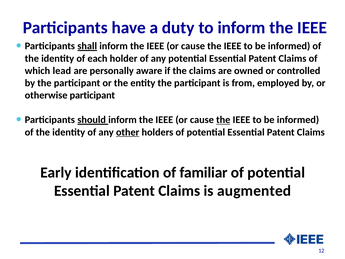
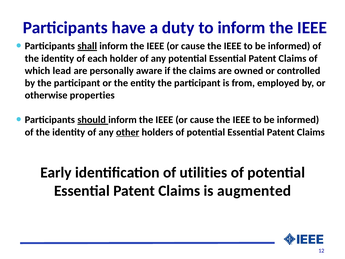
otherwise participant: participant -> properties
the at (223, 120) underline: present -> none
familiar: familiar -> utilities
